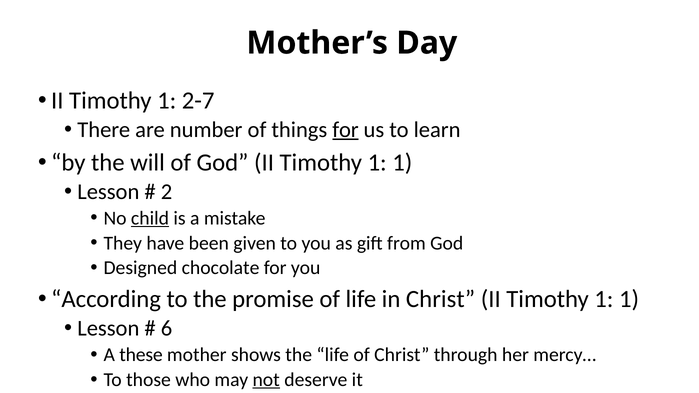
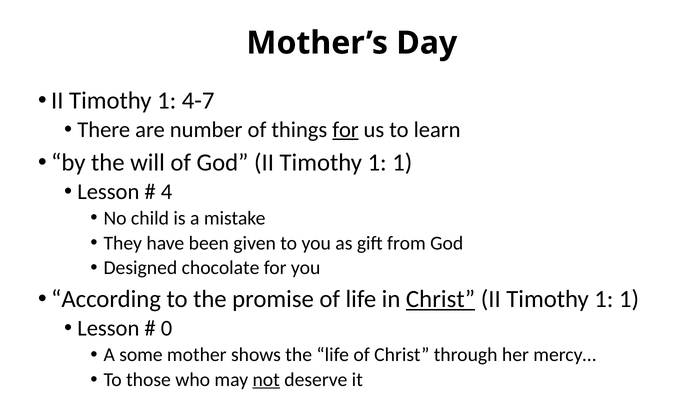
2-7: 2-7 -> 4-7
2: 2 -> 4
child underline: present -> none
Christ at (441, 299) underline: none -> present
6: 6 -> 0
these: these -> some
